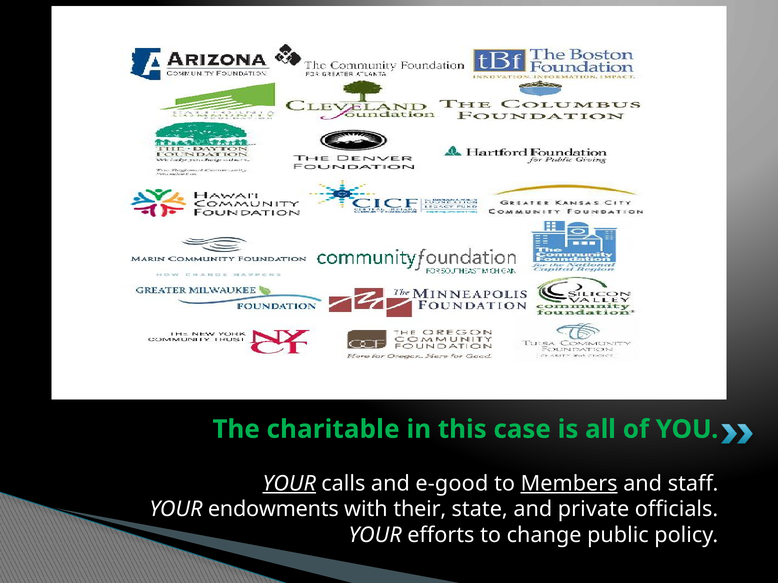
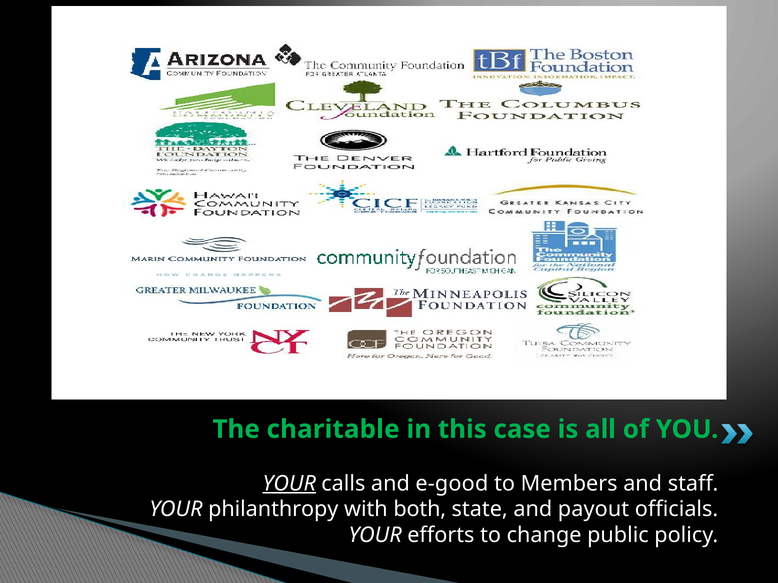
Members underline: present -> none
endowments: endowments -> philanthropy
their: their -> both
private: private -> payout
